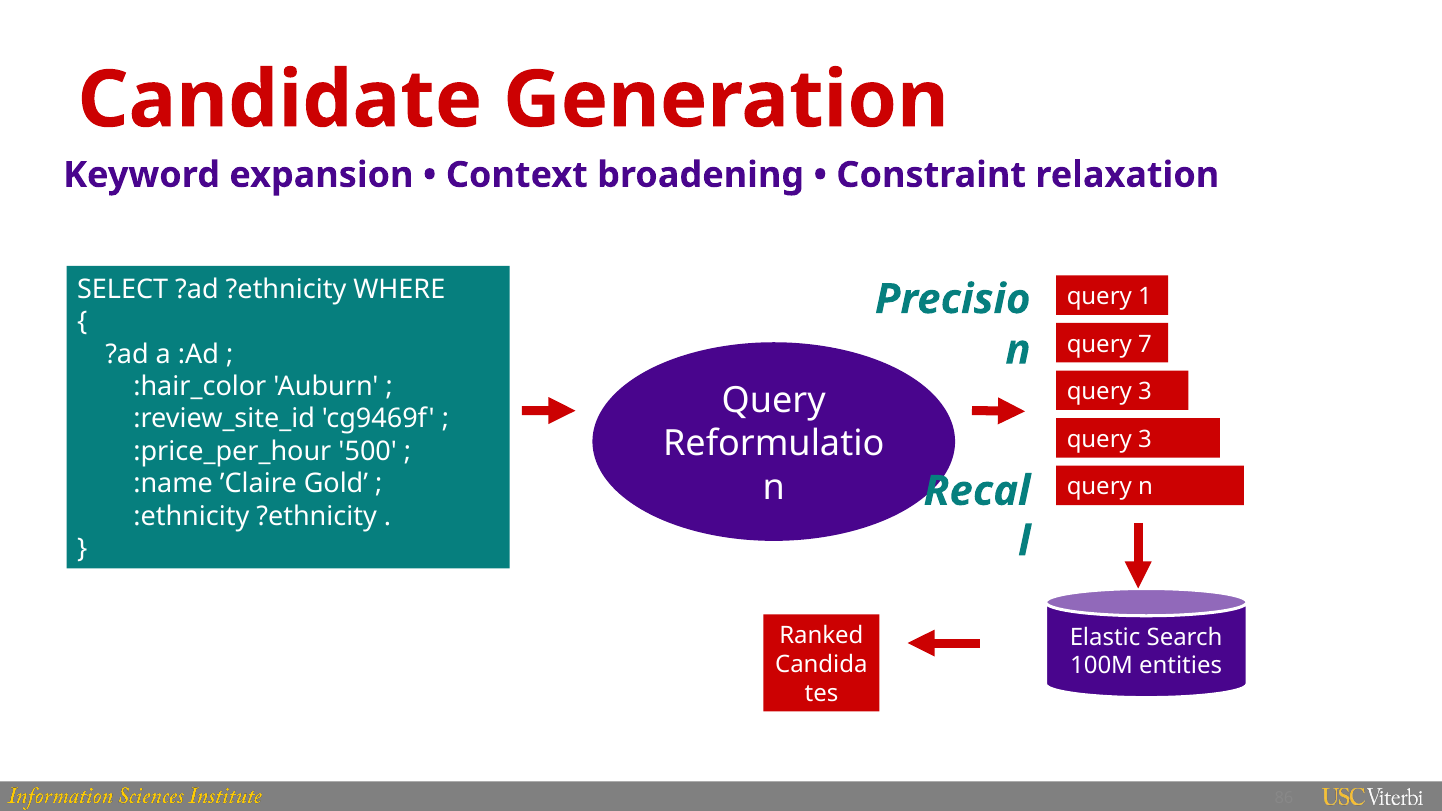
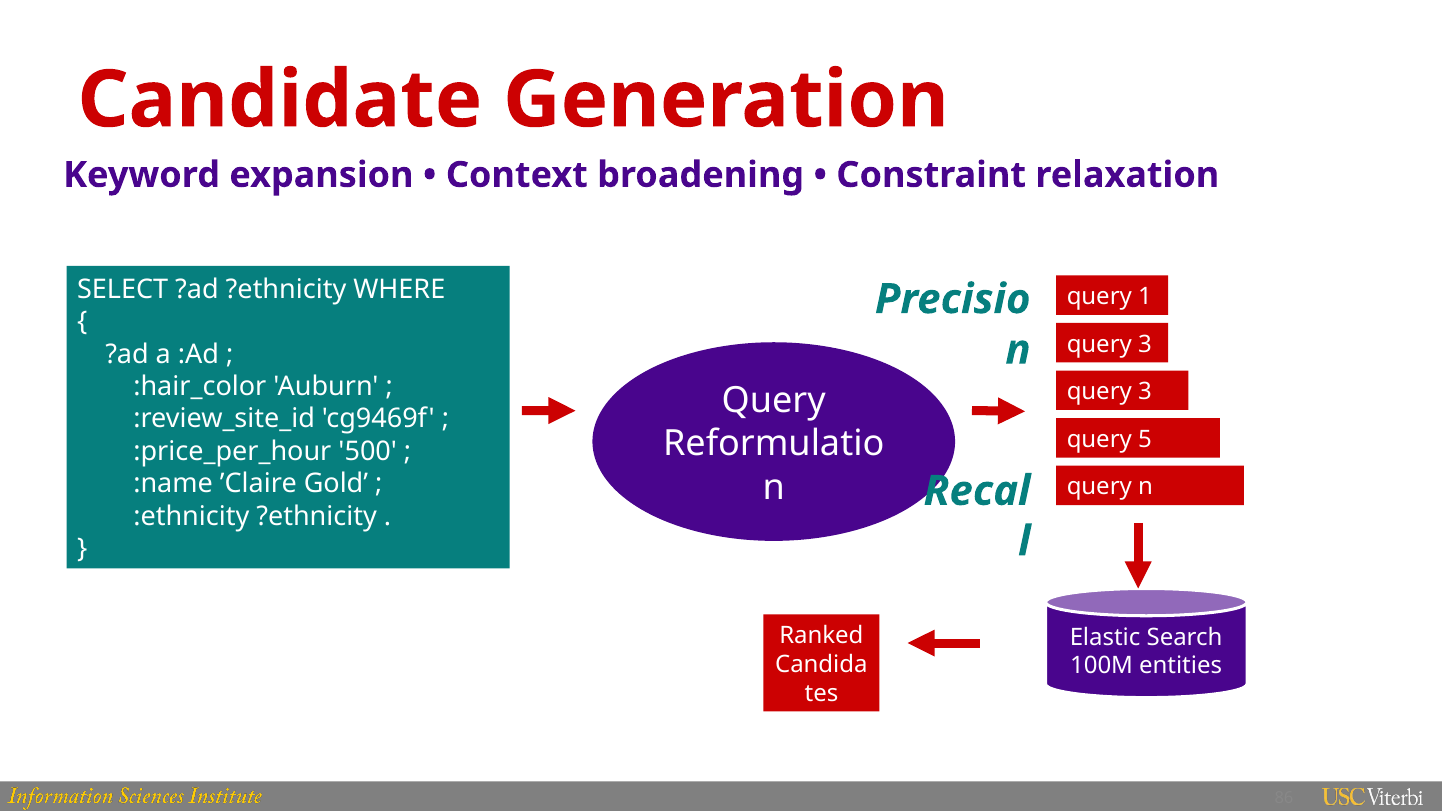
7 at (1145, 344): 7 -> 3
3 at (1145, 440): 3 -> 5
